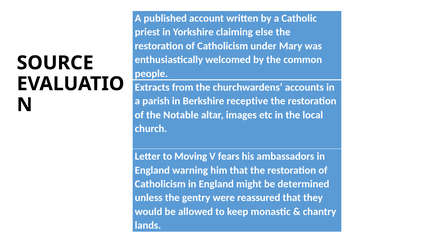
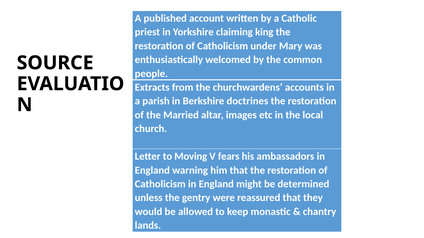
else: else -> king
receptive: receptive -> doctrines
Notable: Notable -> Married
